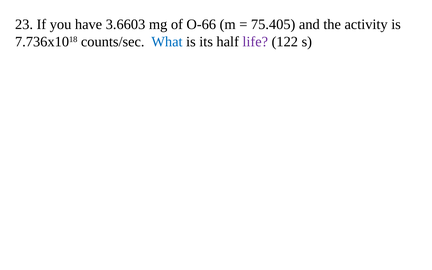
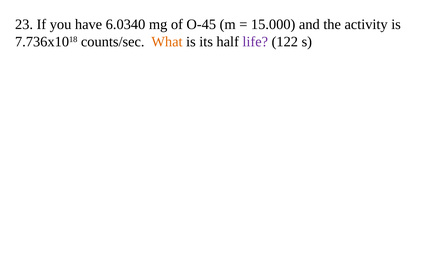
3.6603: 3.6603 -> 6.0340
O-66: O-66 -> O-45
75.405: 75.405 -> 15.000
What colour: blue -> orange
